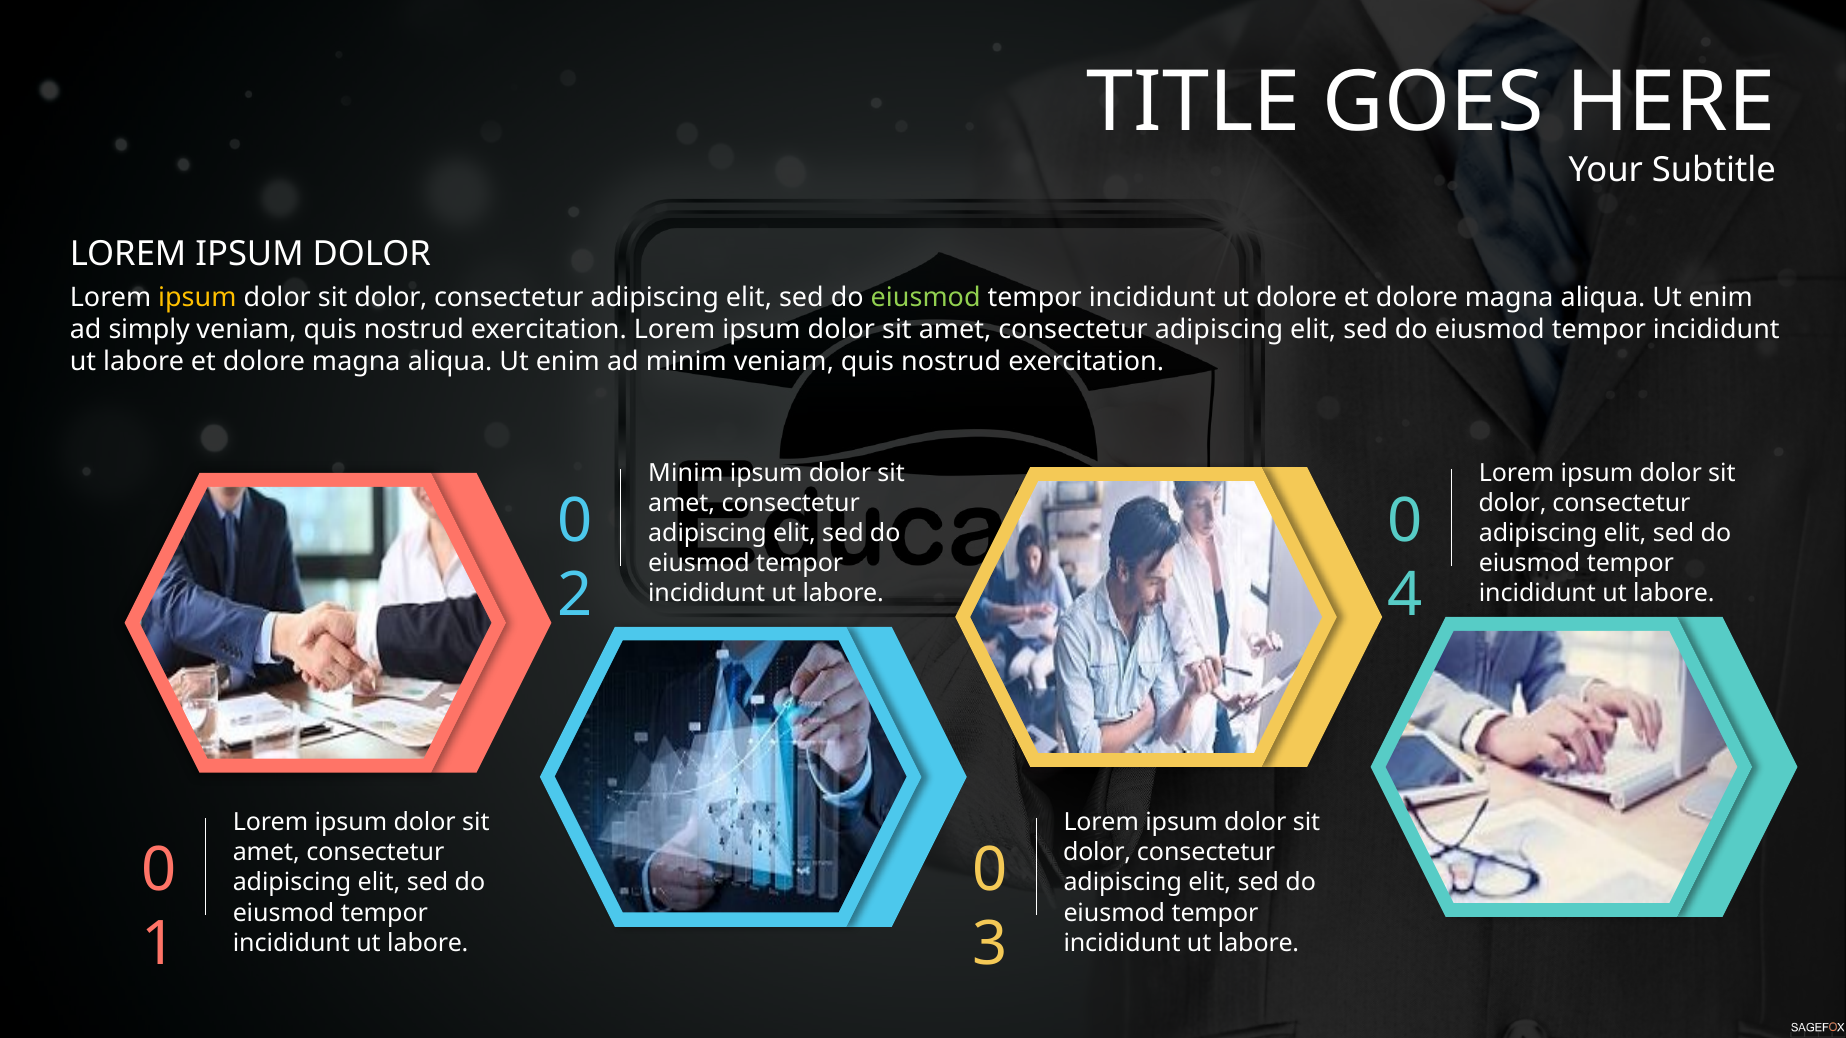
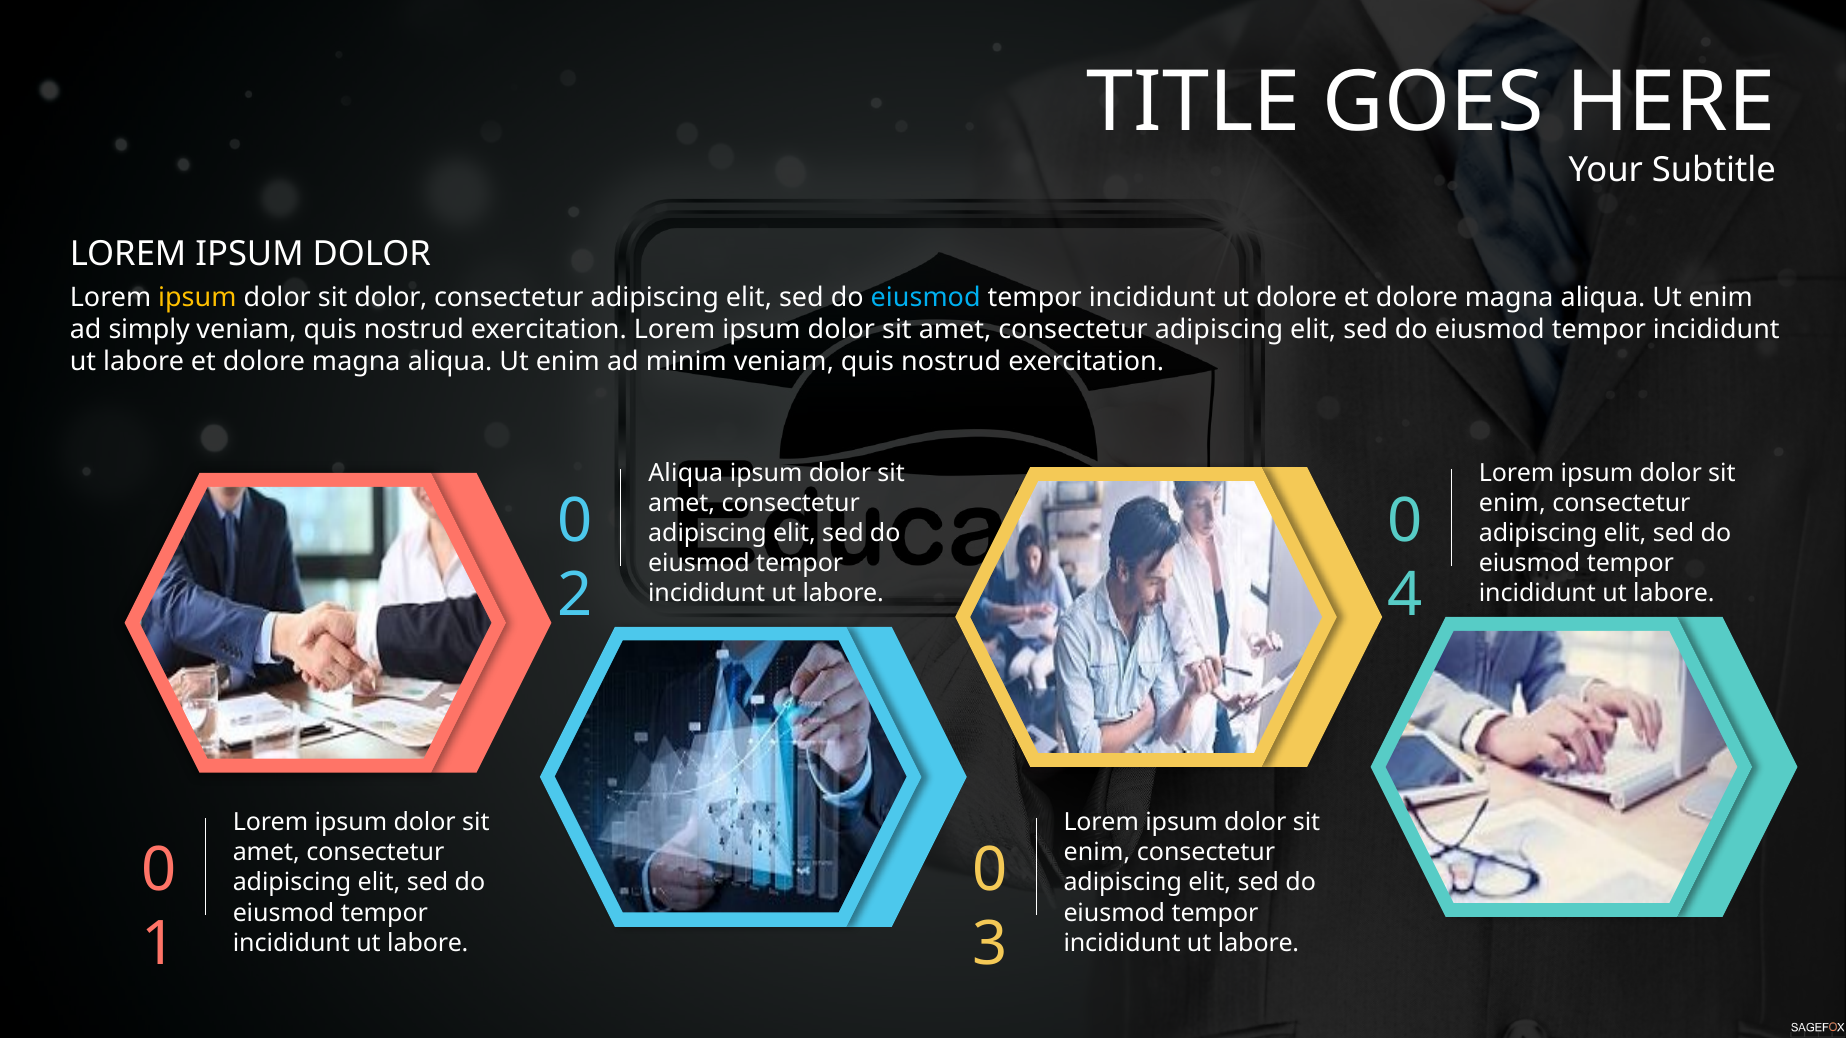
eiusmod at (926, 297) colour: light green -> light blue
Minim at (686, 474): Minim -> Aliqua
dolor at (1513, 504): dolor -> enim
dolor at (1097, 853): dolor -> enim
